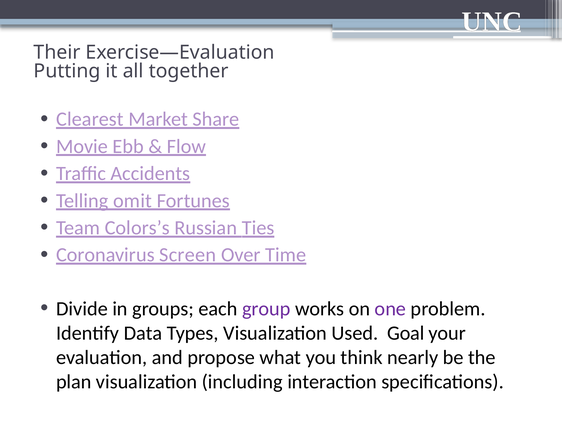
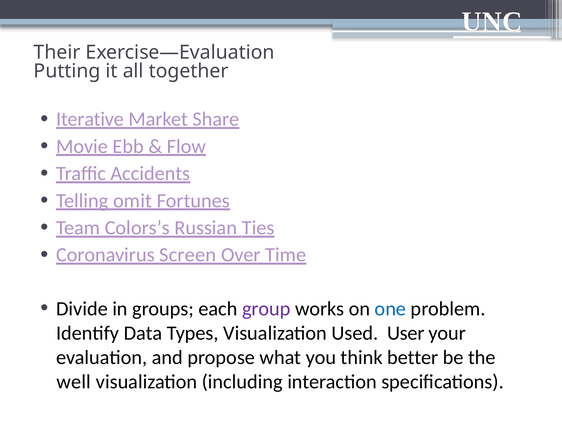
Clearest: Clearest -> Iterative
one colour: purple -> blue
Goal: Goal -> User
nearly: nearly -> better
plan: plan -> well
